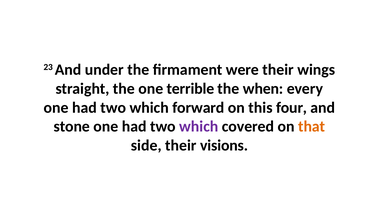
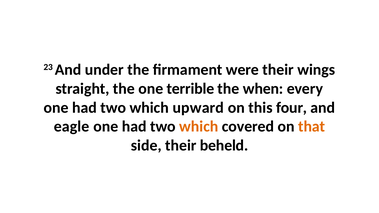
forward: forward -> upward
stone: stone -> eagle
which at (199, 127) colour: purple -> orange
visions: visions -> beheld
